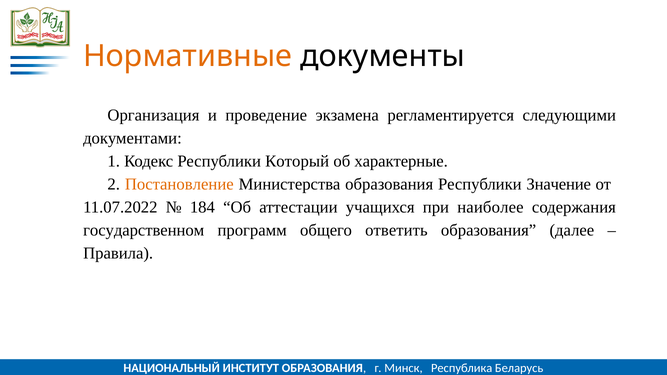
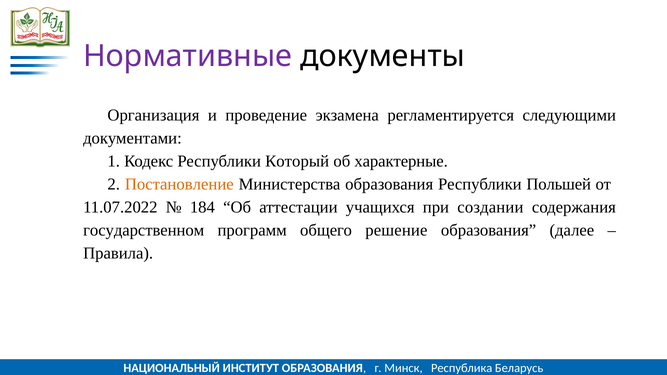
Нормативные colour: orange -> purple
Значение: Значение -> Польшей
наиболее: наиболее -> создании
ответить: ответить -> решение
